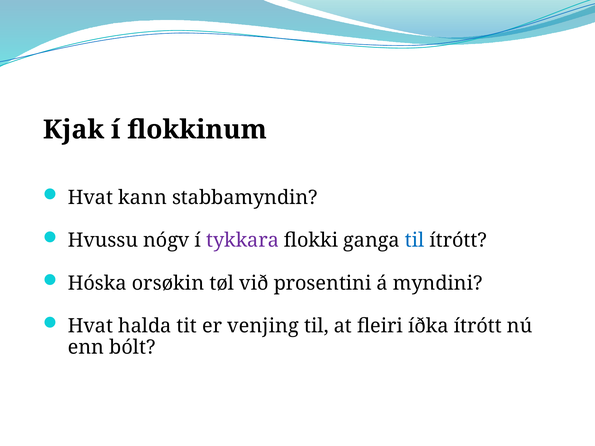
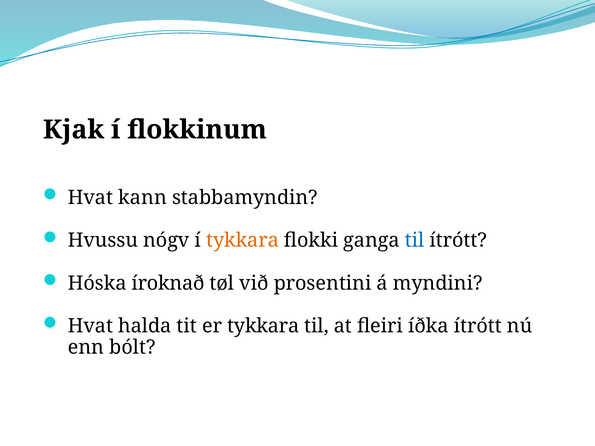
tykkara at (243, 240) colour: purple -> orange
orsøkin: orsøkin -> íroknað
er venjing: venjing -> tykkara
